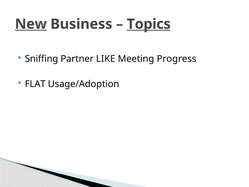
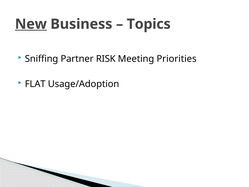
Topics underline: present -> none
LIKE: LIKE -> RISK
Progress: Progress -> Priorities
